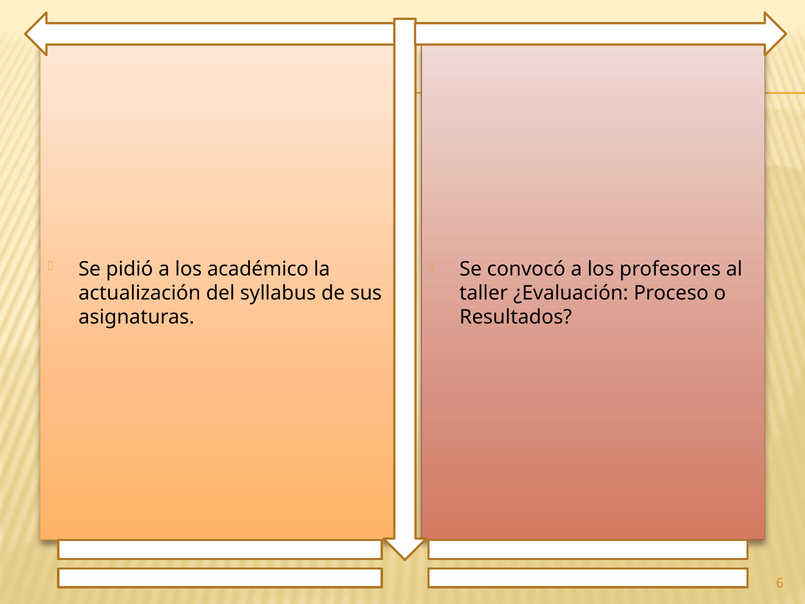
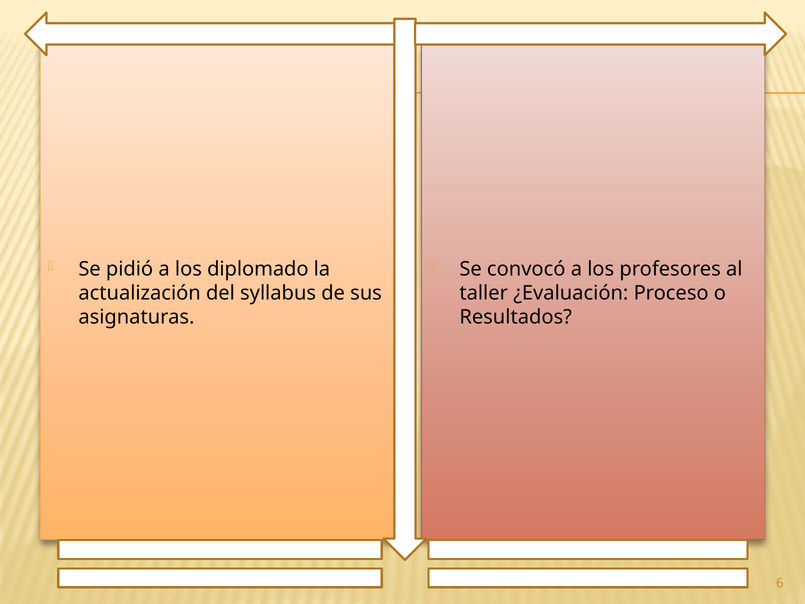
académico: académico -> diplomado
